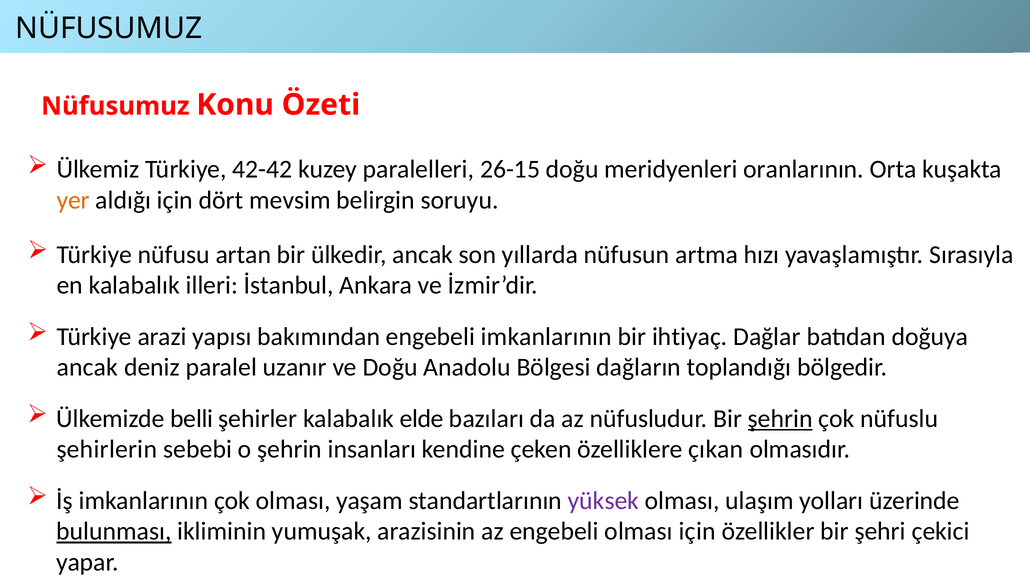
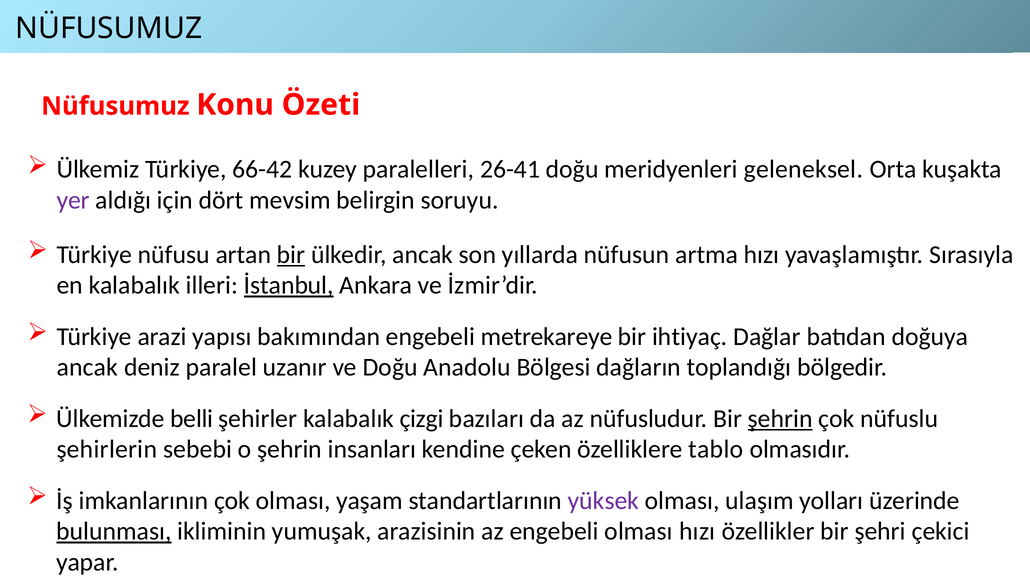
42-42: 42-42 -> 66-42
26-15: 26-15 -> 26-41
oranlarının: oranlarının -> geleneksel
yer colour: orange -> purple
bir at (291, 255) underline: none -> present
İstanbul underline: none -> present
engebeli imkanlarının: imkanlarının -> metrekareye
elde: elde -> çizgi
çıkan: çıkan -> tablo
olması için: için -> hızı
